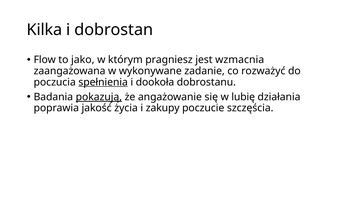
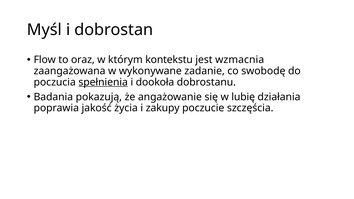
Kilka: Kilka -> Myśl
jako: jako -> oraz
pragniesz: pragniesz -> kontekstu
rozważyć: rozważyć -> swobodę
pokazują underline: present -> none
